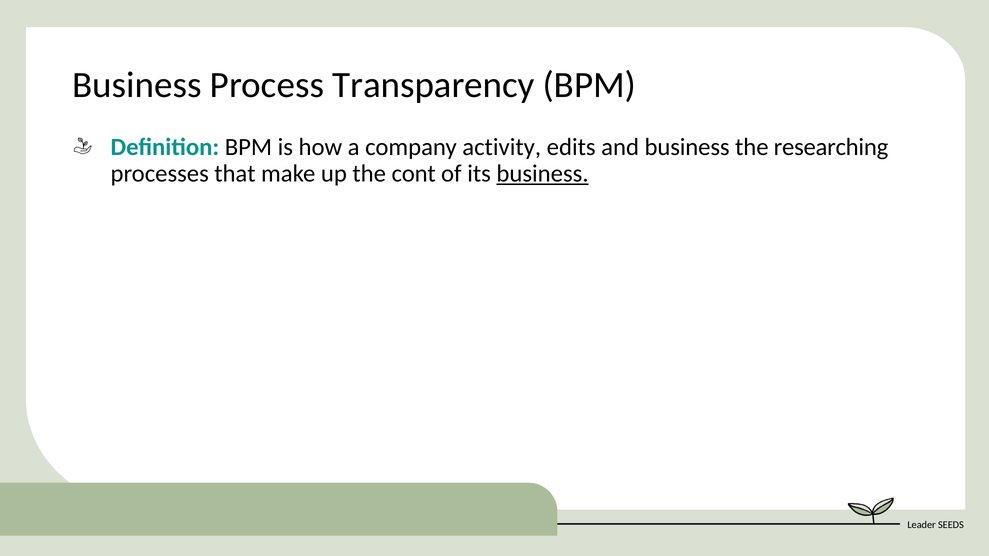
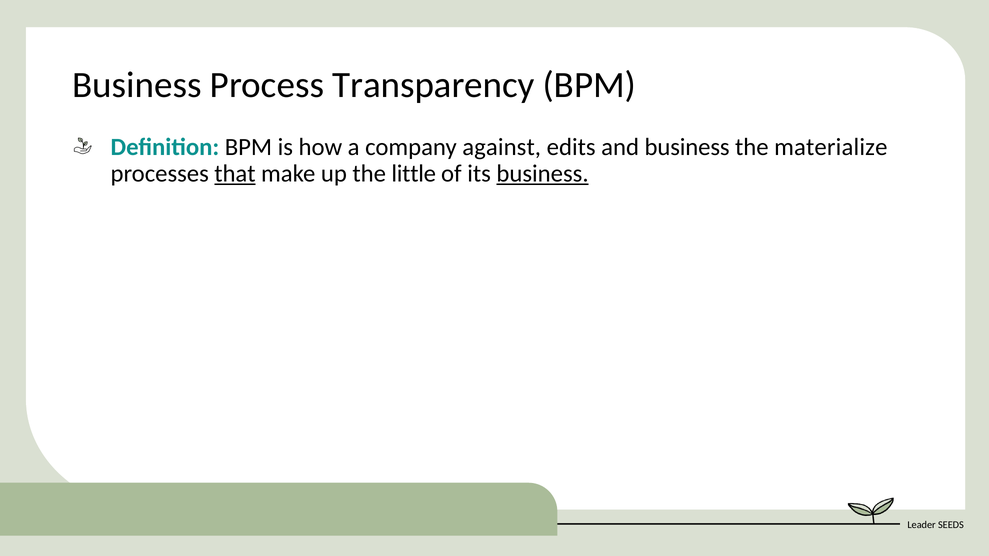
activity: activity -> against
researching: researching -> materialize
that underline: none -> present
cont: cont -> little
